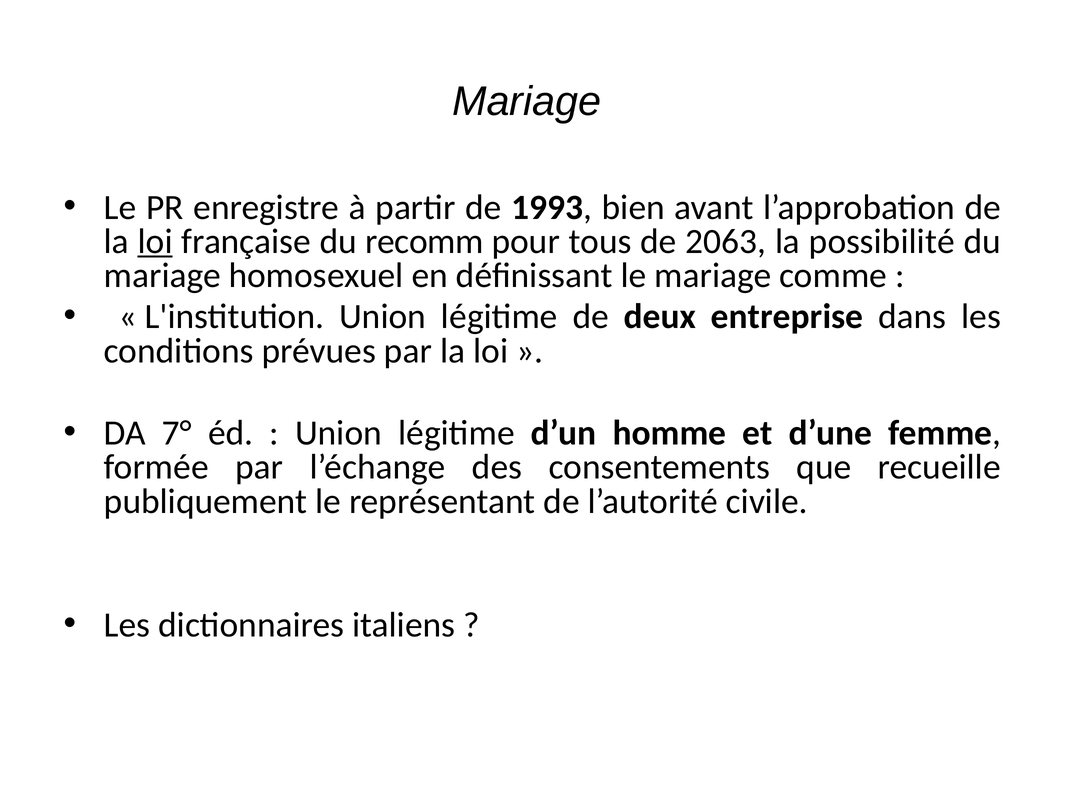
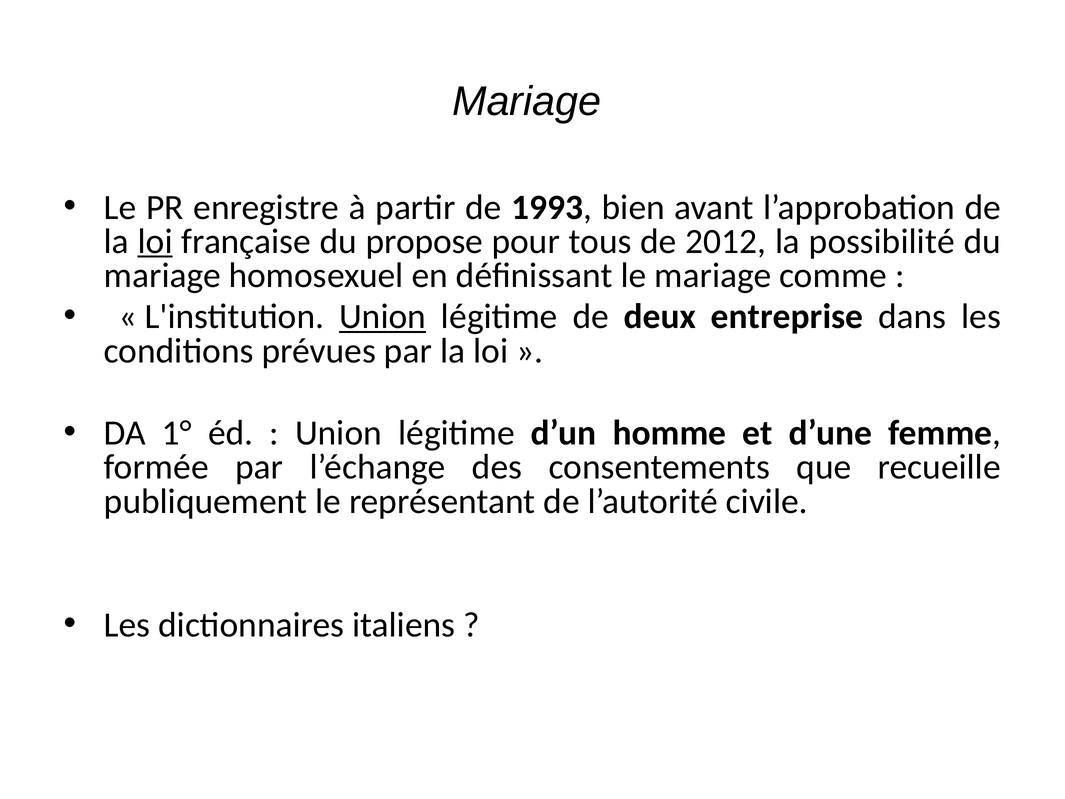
recomm: recomm -> propose
2063: 2063 -> 2012
Union at (383, 317) underline: none -> present
7°: 7° -> 1°
